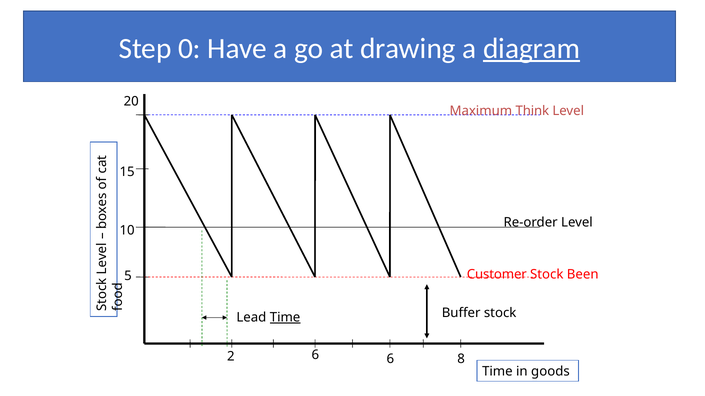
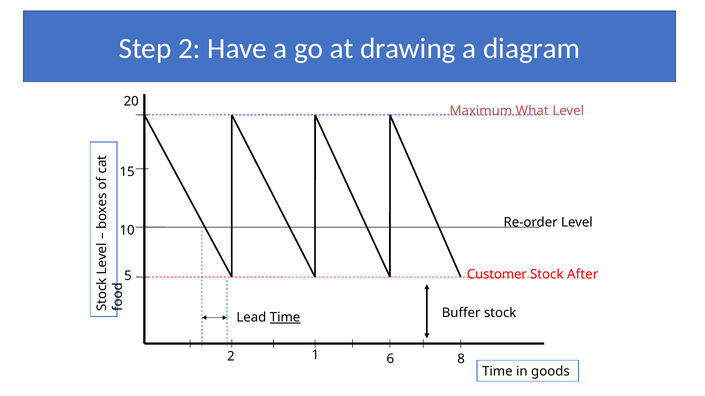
Step 0: 0 -> 2
diagram underline: present -> none
Think: Think -> What
Been: Been -> After
2 6: 6 -> 1
